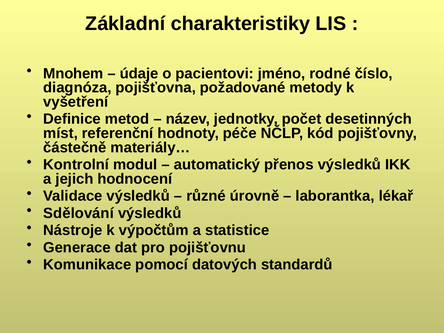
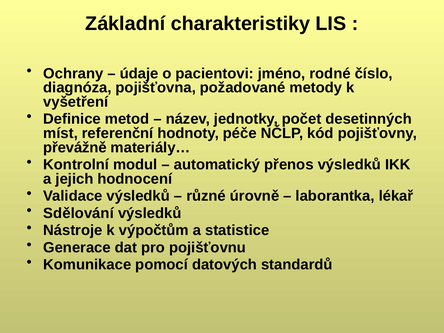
Mnohem: Mnohem -> Ochrany
částečně: částečně -> převážně
